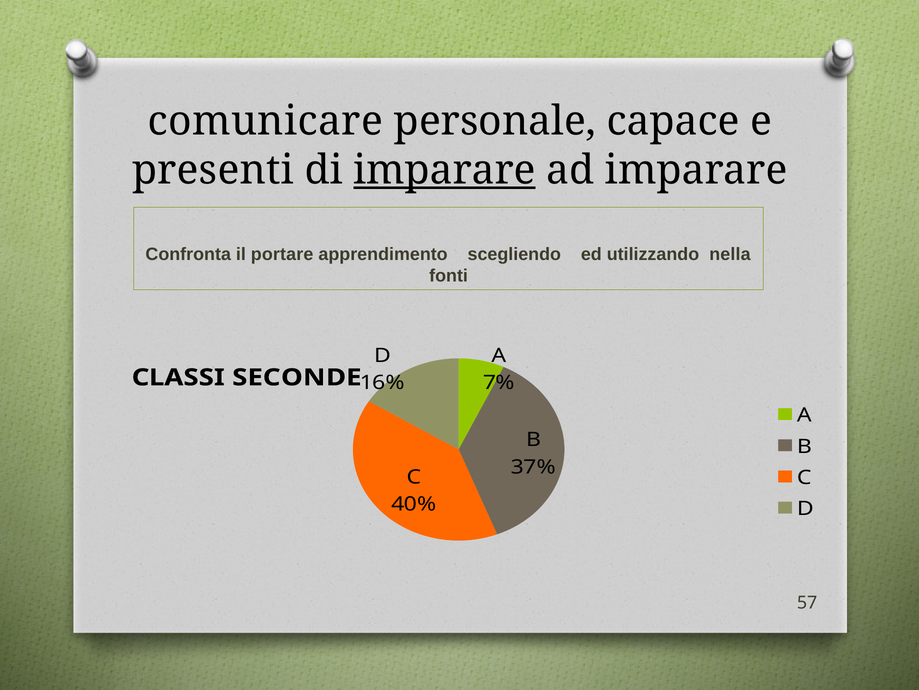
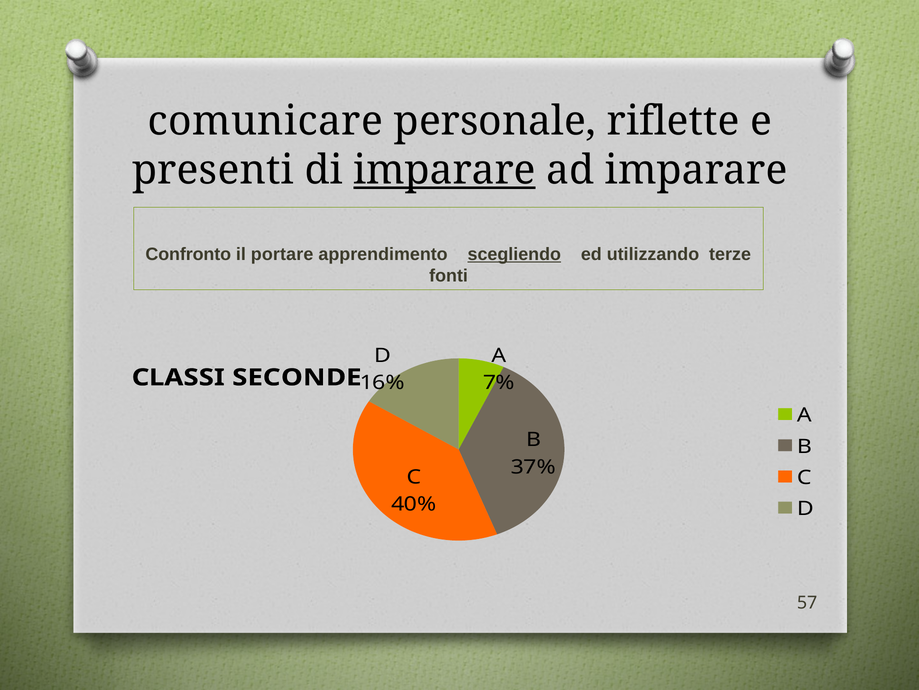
capace: capace -> riflette
Confronta: Confronta -> Confronto
scegliendo underline: none -> present
nella: nella -> terze
